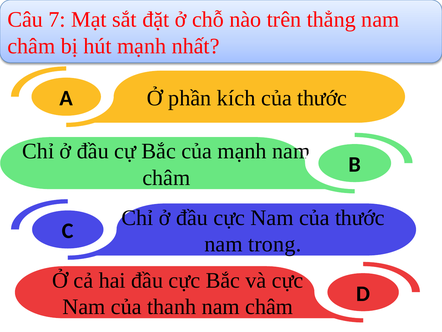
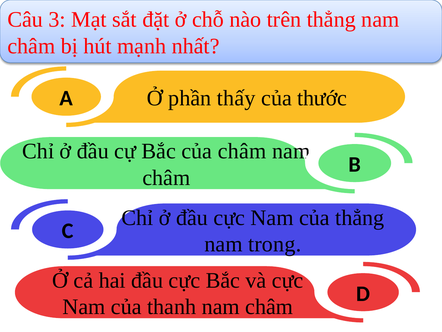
7: 7 -> 3
kích: kích -> thấy
của mạnh: mạnh -> châm
Nam của thước: thước -> thẳng
